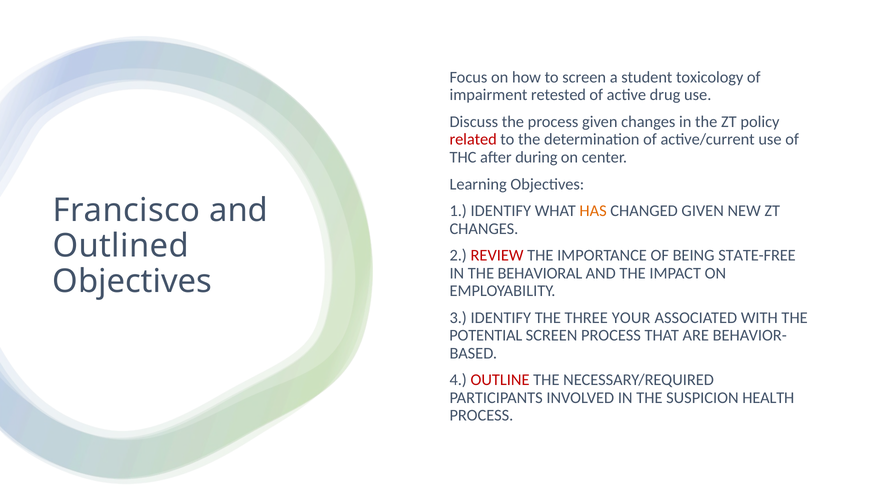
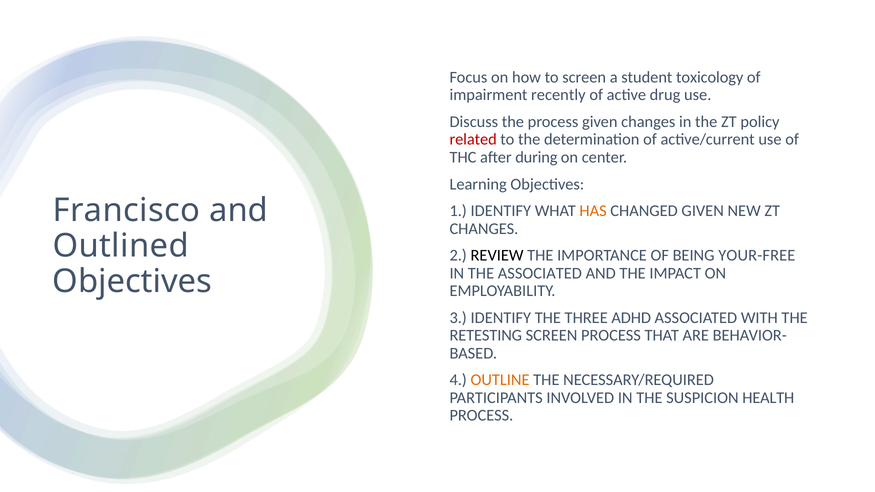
retested: retested -> recently
REVIEW colour: red -> black
STATE-FREE: STATE-FREE -> YOUR-FREE
THE BEHAVIORAL: BEHAVIORAL -> ASSOCIATED
YOUR: YOUR -> ADHD
POTENTIAL: POTENTIAL -> RETESTING
OUTLINE colour: red -> orange
